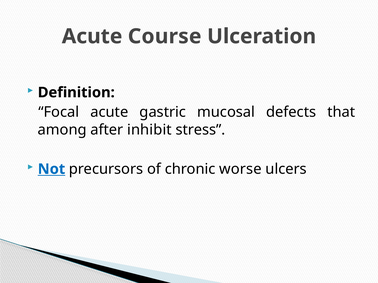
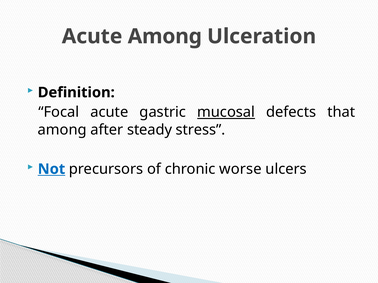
Acute Course: Course -> Among
mucosal underline: none -> present
inhibit: inhibit -> steady
